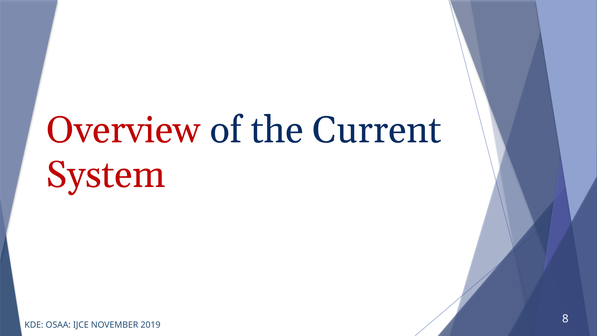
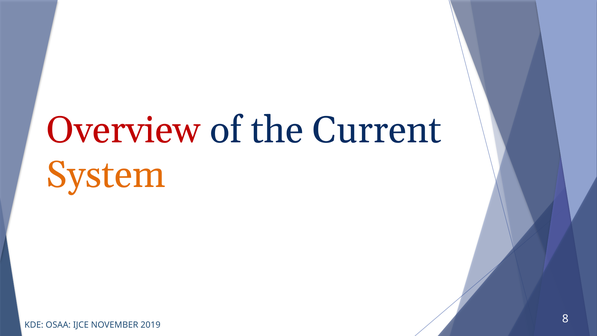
System colour: red -> orange
